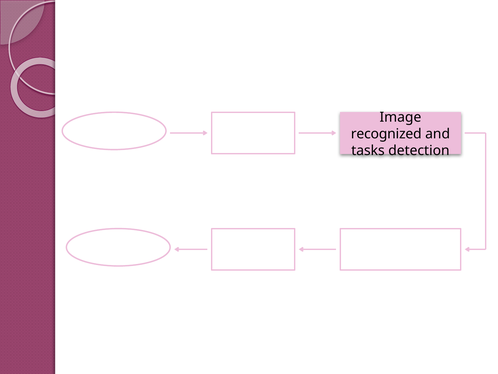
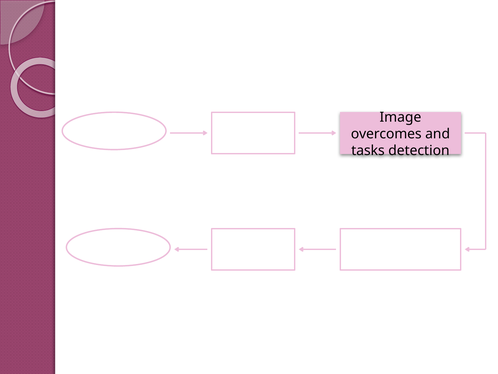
recognized: recognized -> overcomes
